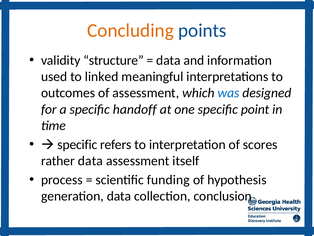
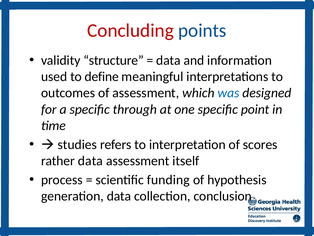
Concluding colour: orange -> red
linked: linked -> define
handoff: handoff -> through
specific at (77, 144): specific -> studies
